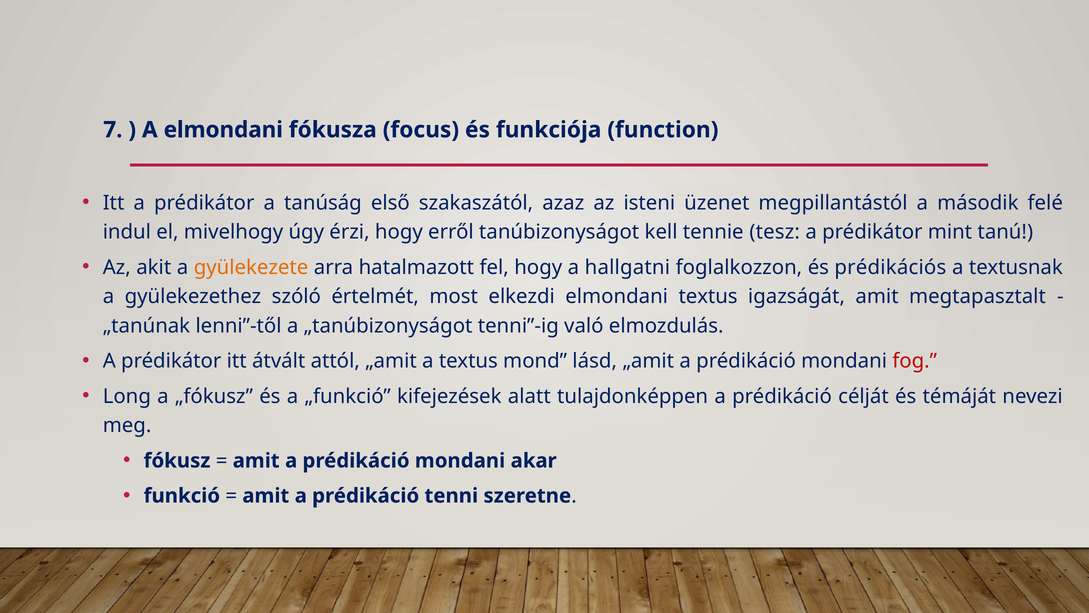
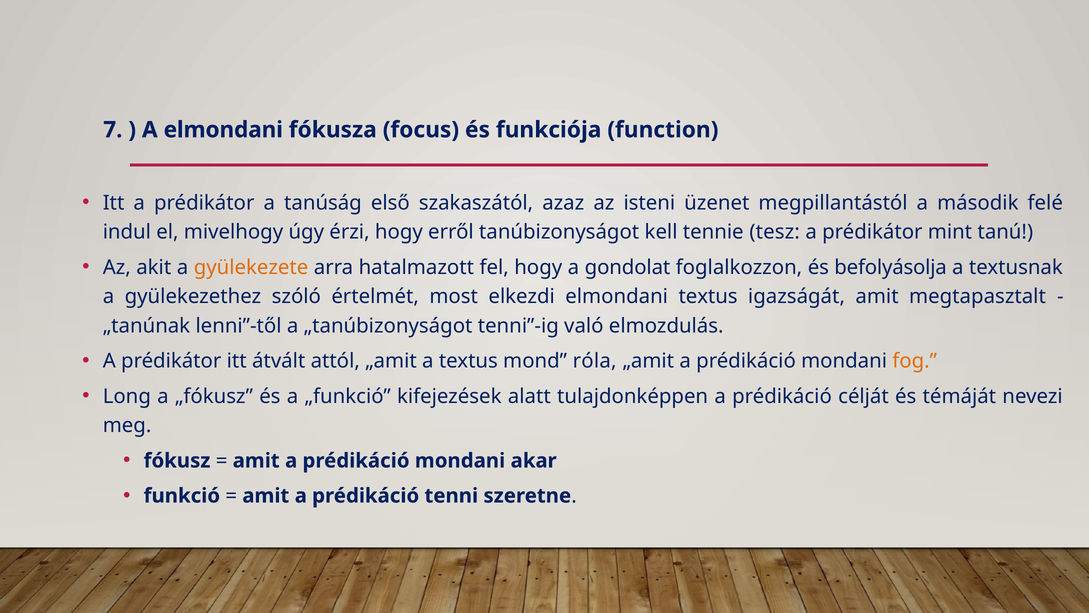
hallgatni: hallgatni -> gondolat
prédikációs: prédikációs -> befolyásolja
lásd: lásd -> róla
fog colour: red -> orange
